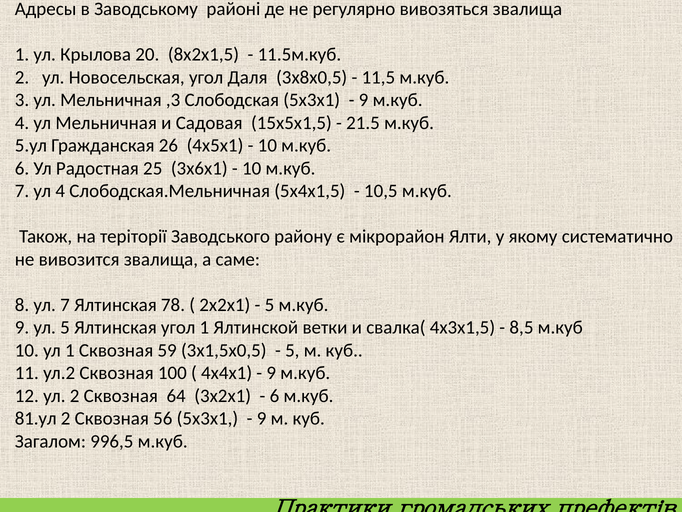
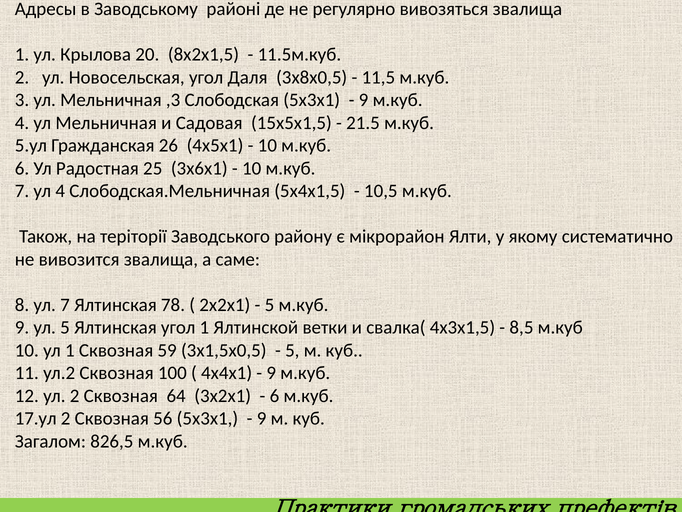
81.ул: 81.ул -> 17.ул
996,5: 996,5 -> 826,5
